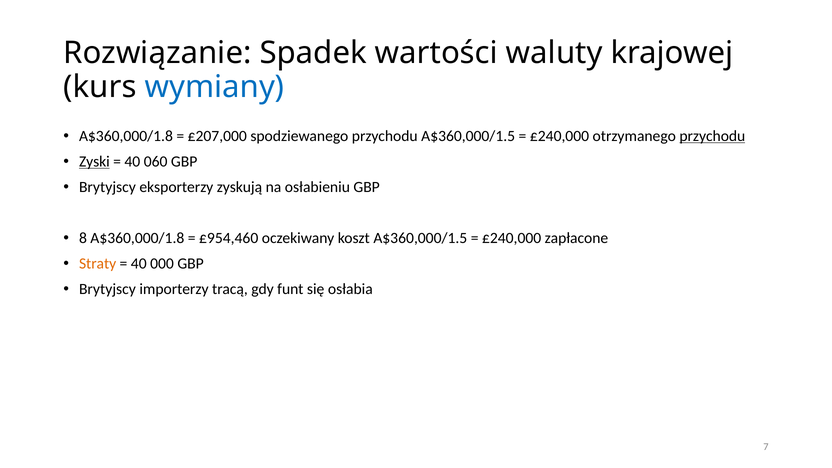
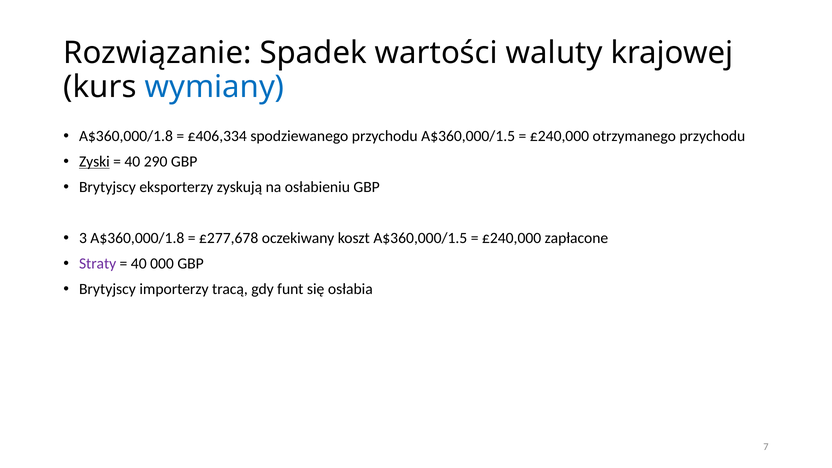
£207,000: £207,000 -> £406,334
przychodu at (712, 136) underline: present -> none
060: 060 -> 290
8: 8 -> 3
£954,460: £954,460 -> £277,678
Straty colour: orange -> purple
